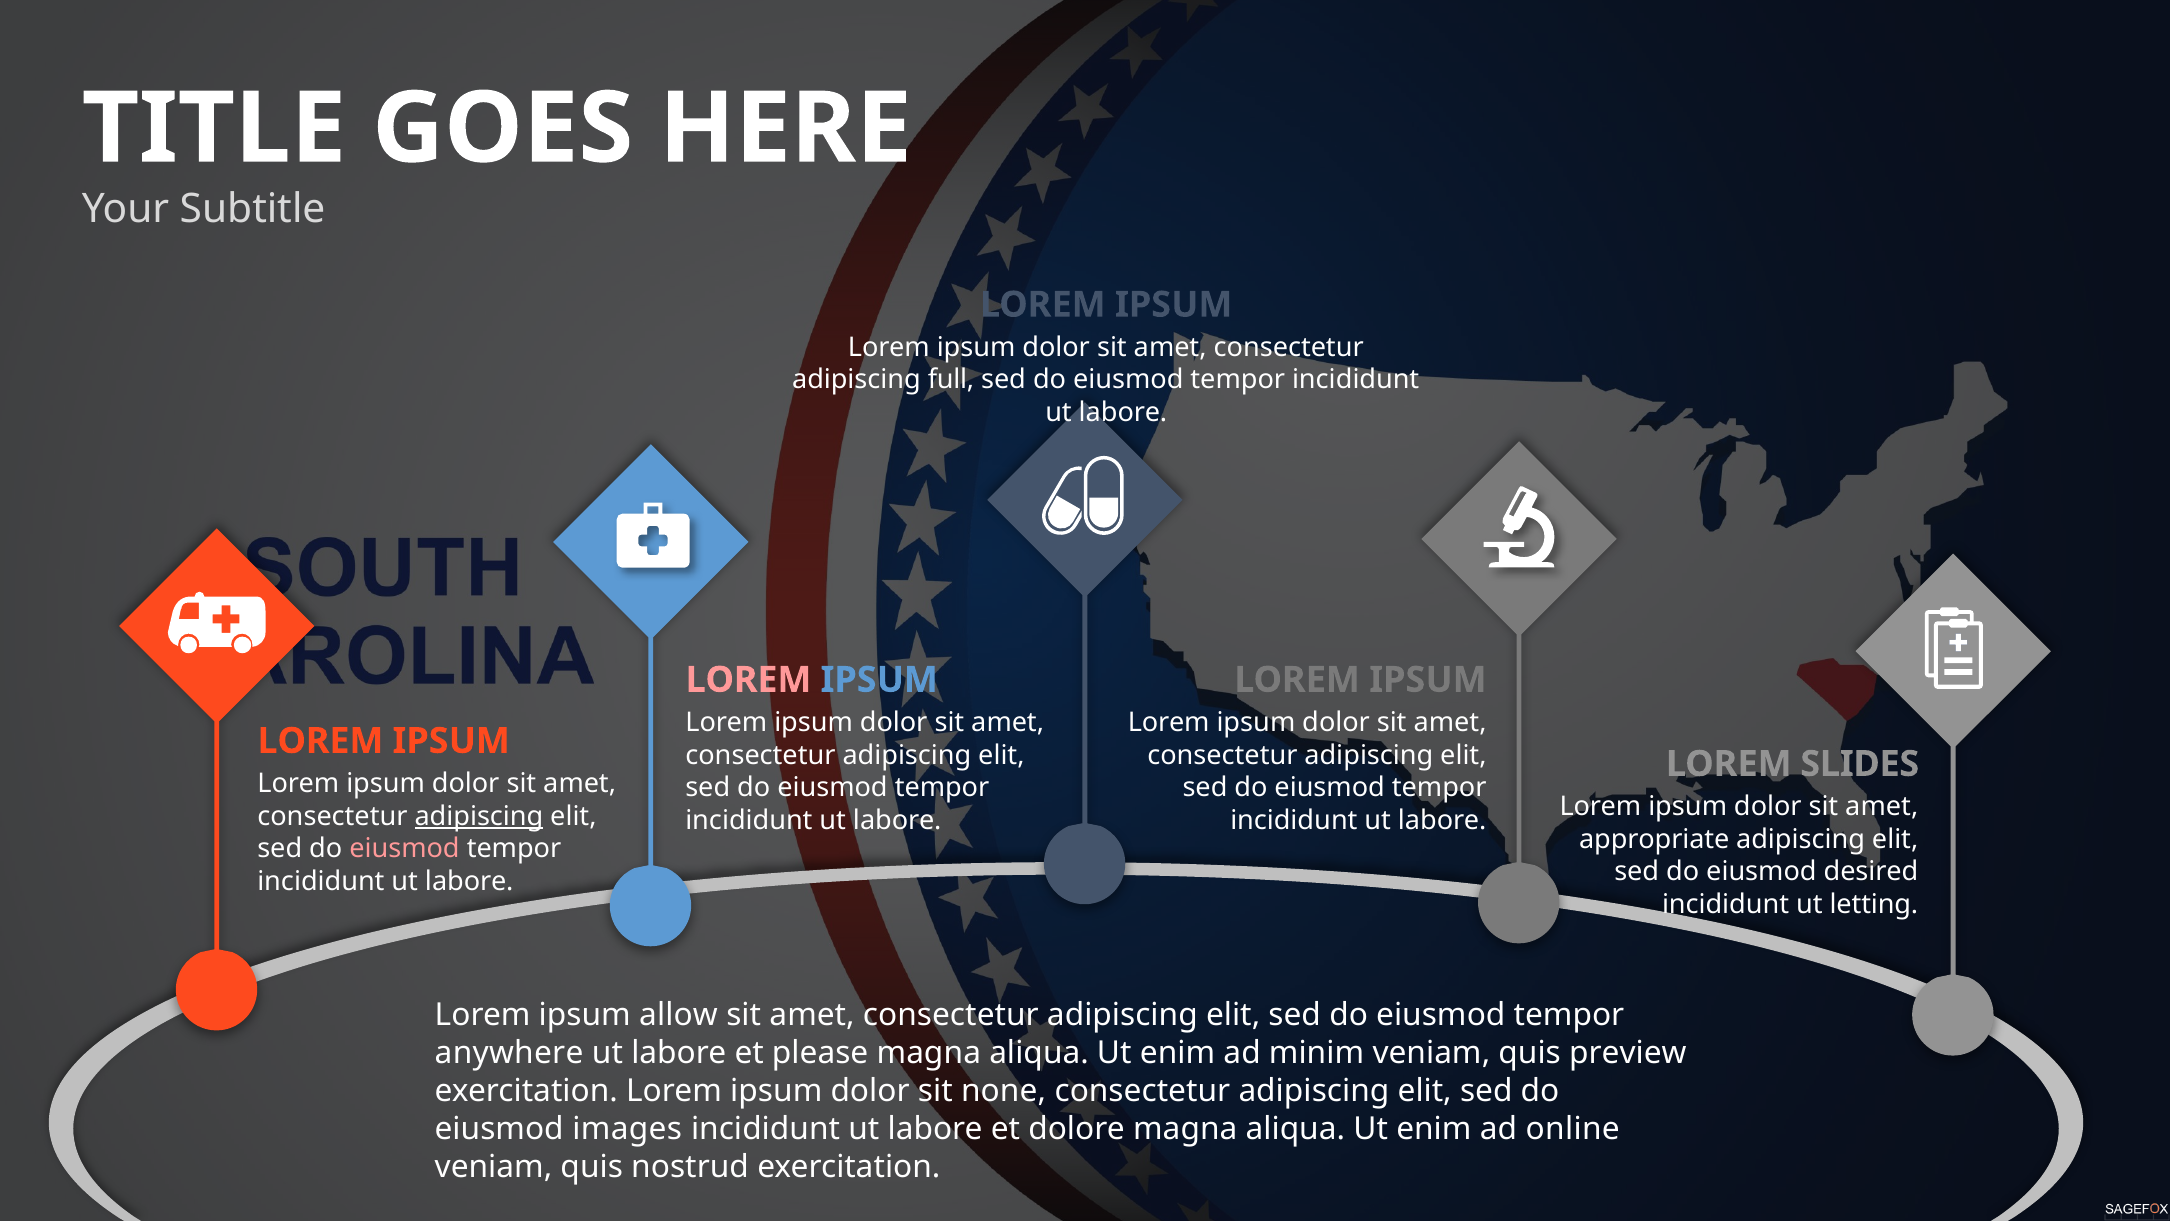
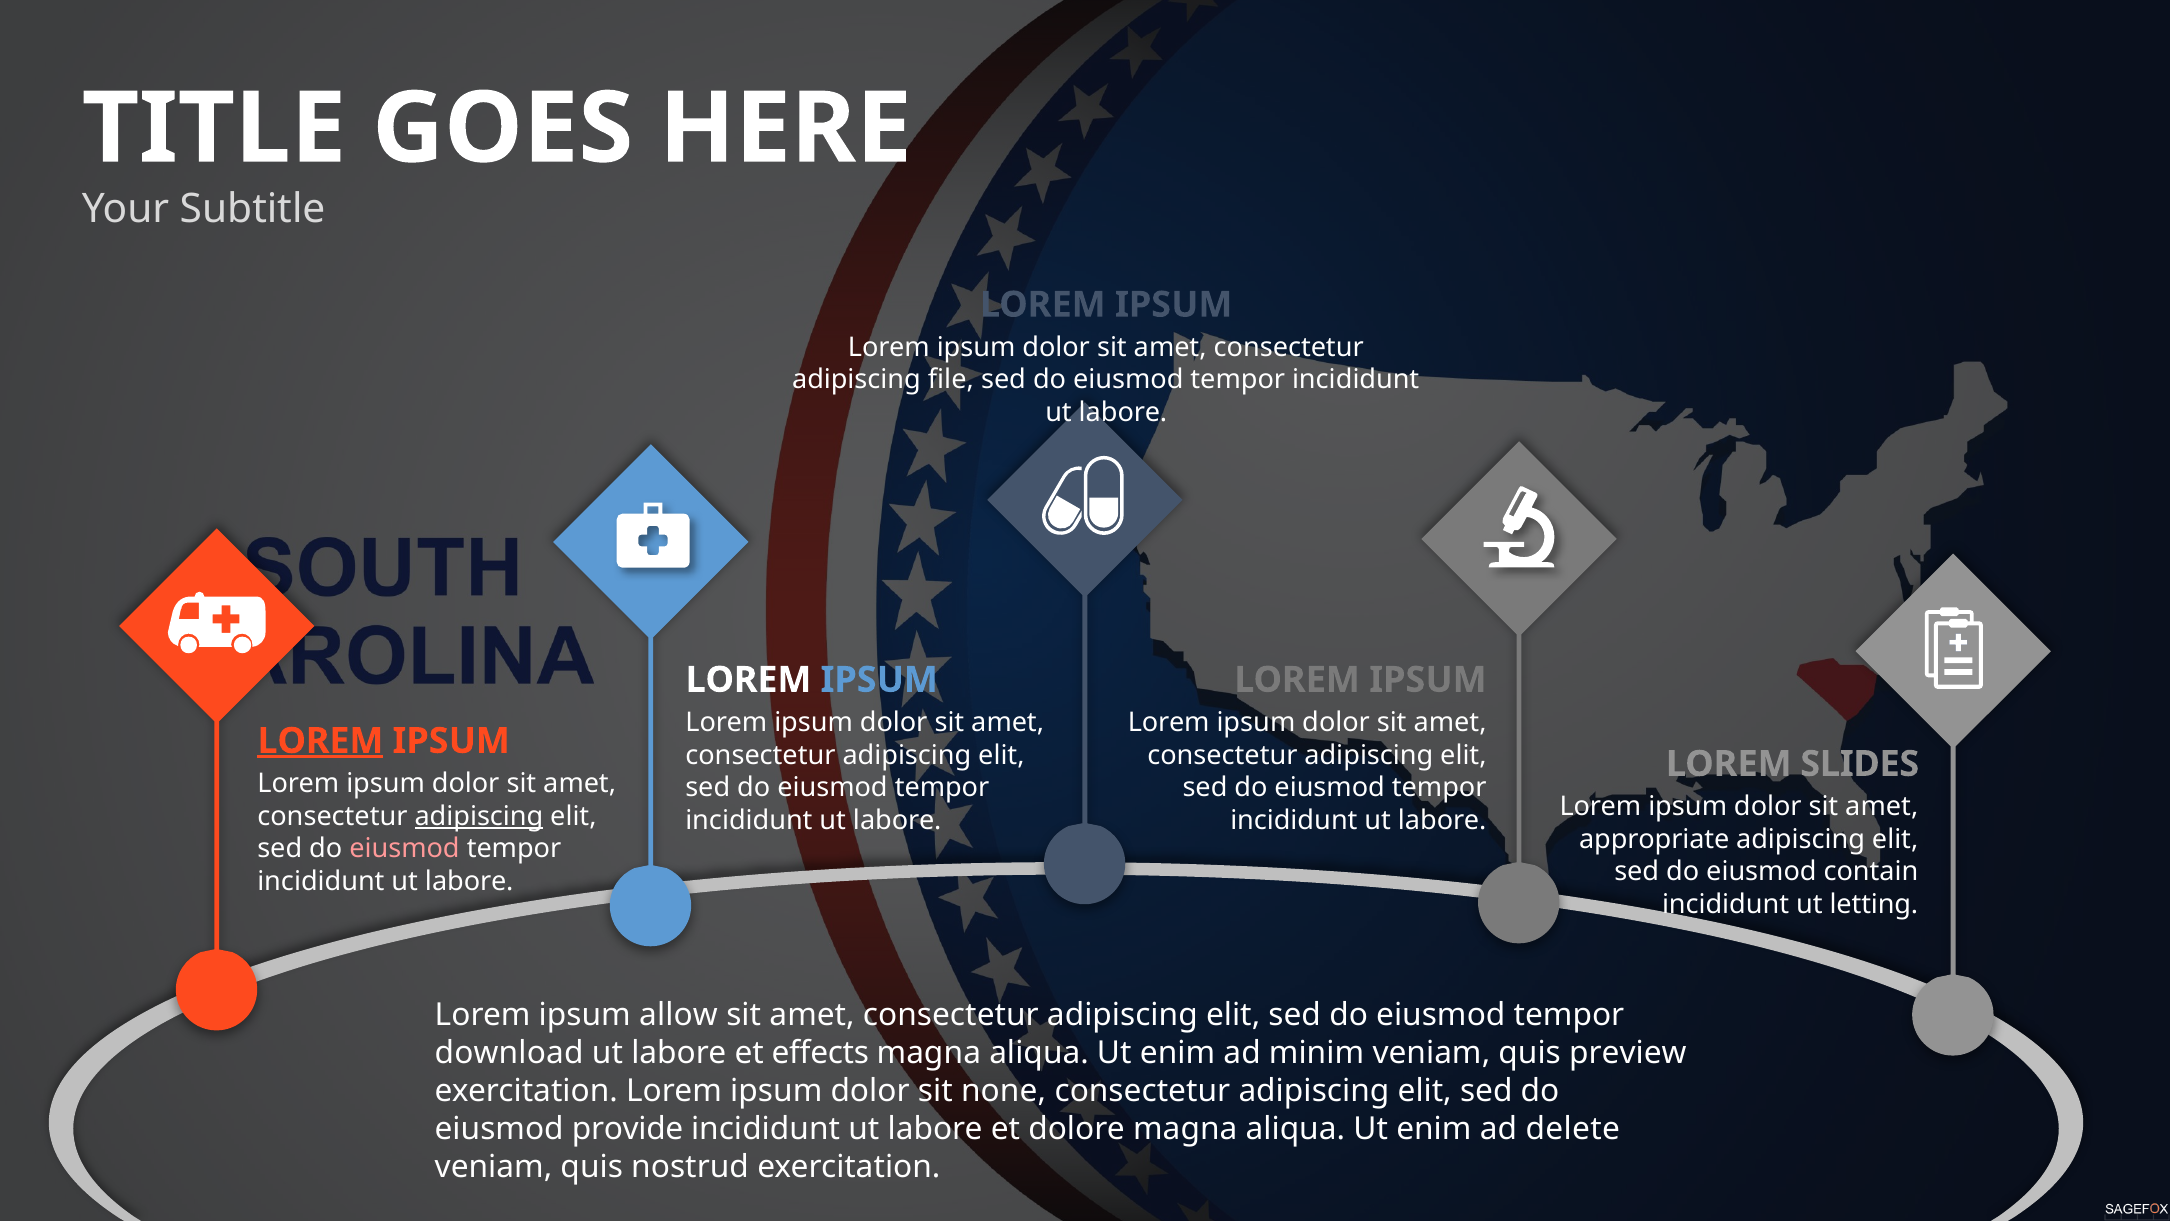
full: full -> file
LOREM at (748, 680) colour: pink -> white
LOREM at (320, 741) underline: none -> present
desired: desired -> contain
anywhere: anywhere -> download
please: please -> effects
images: images -> provide
online: online -> delete
